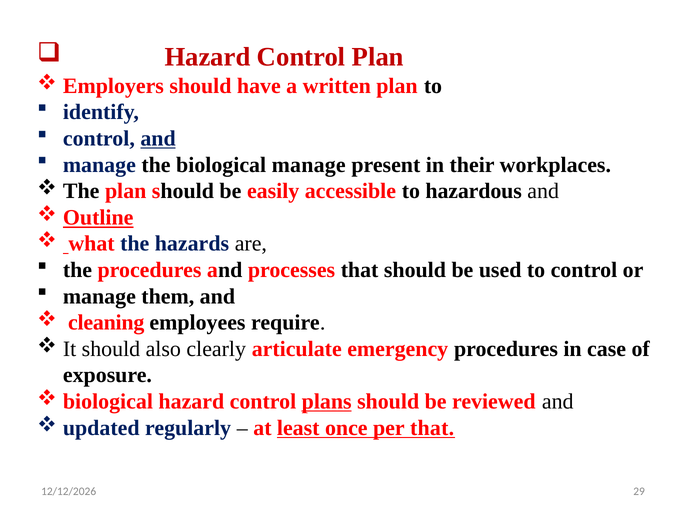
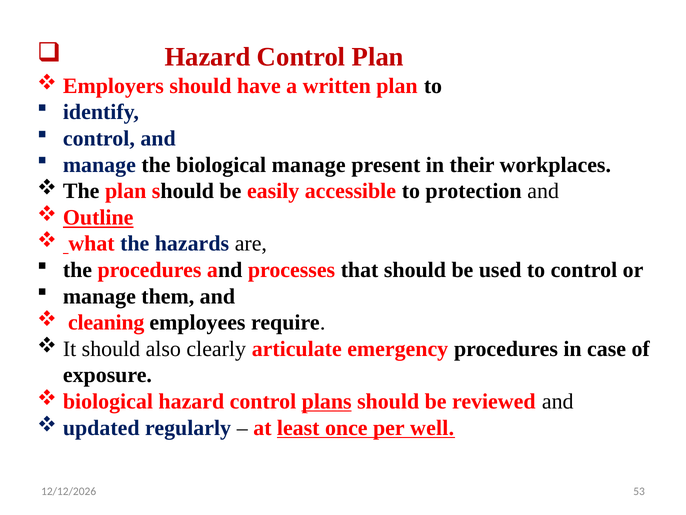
and at (158, 138) underline: present -> none
hazardous: hazardous -> protection
per that: that -> well
29: 29 -> 53
